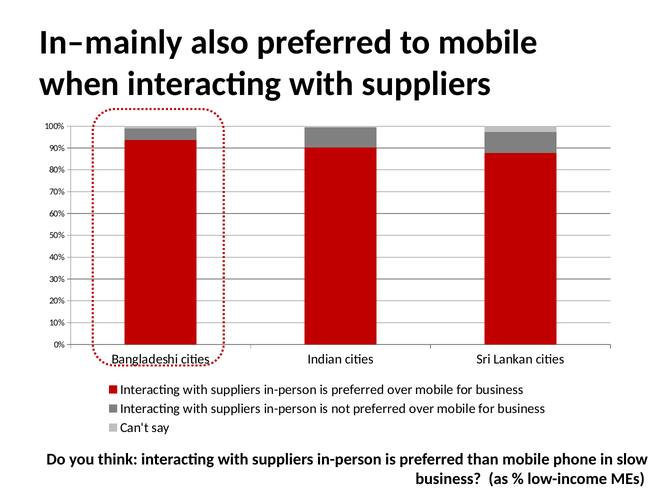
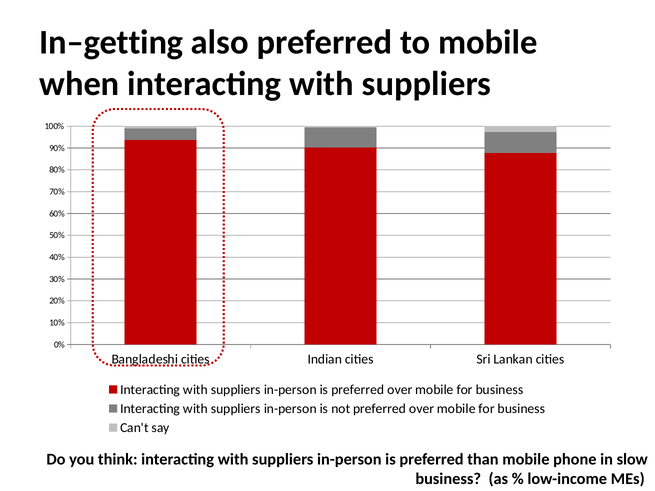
In–mainly: In–mainly -> In–getting
